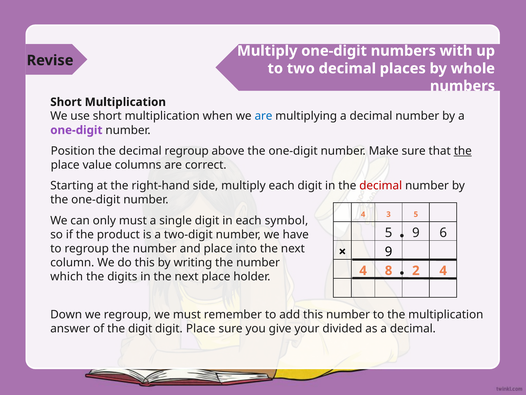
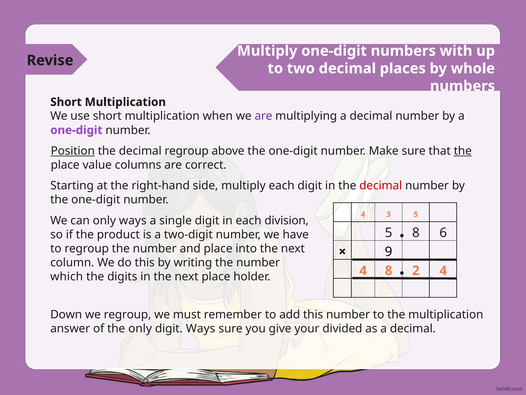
are at (264, 116) colour: blue -> purple
Position underline: none -> present
only must: must -> ways
symbol: symbol -> division
5 9: 9 -> 8
the digit: digit -> only
digit Place: Place -> Ways
